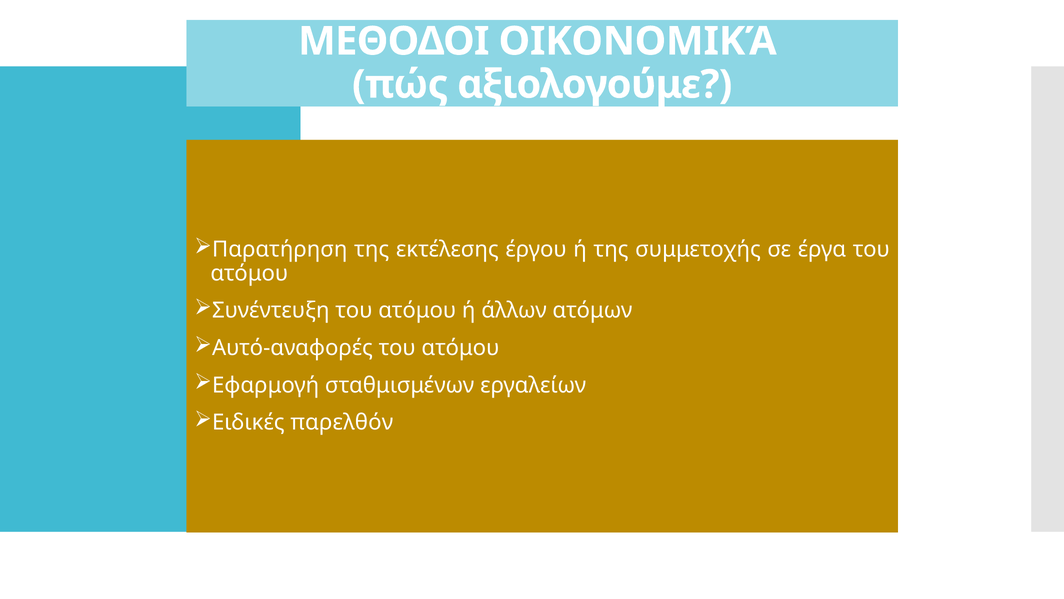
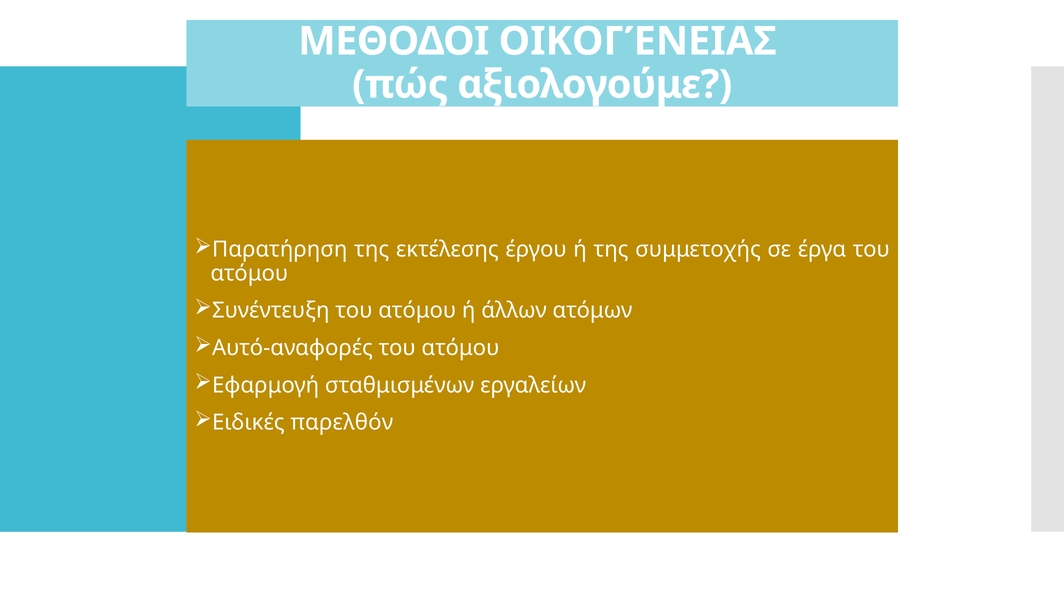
ΟΙΚΟΝΟΜΙΚΆ: ΟΙΚΟΝΟΜΙΚΆ -> ΟΙΚΟΓΈΝΕΙΑΣ
